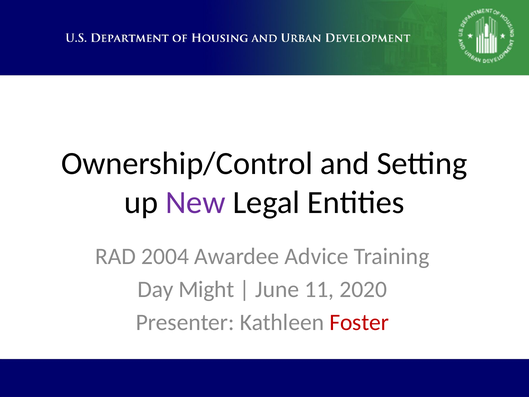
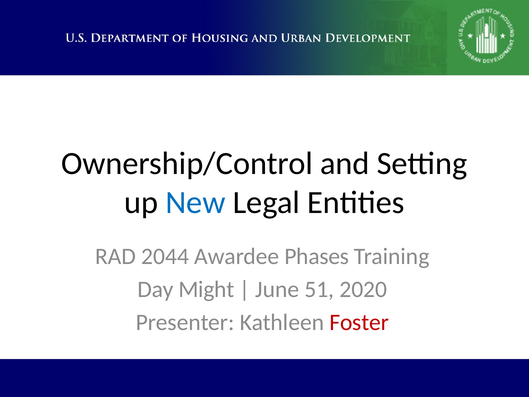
New colour: purple -> blue
2004: 2004 -> 2044
Advice: Advice -> Phases
11: 11 -> 51
